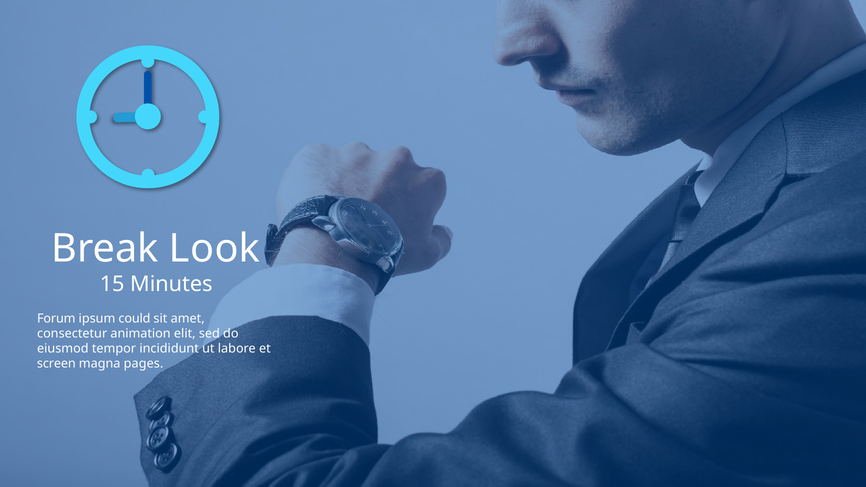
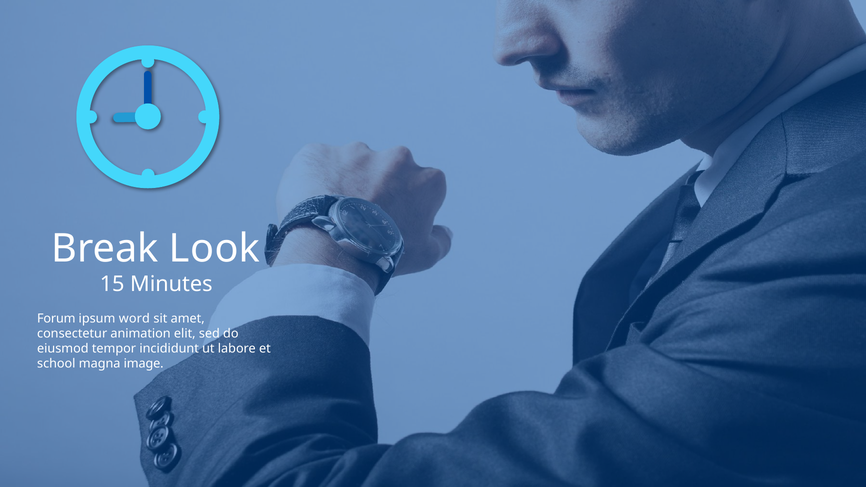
could: could -> word
screen: screen -> school
pages: pages -> image
